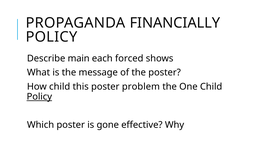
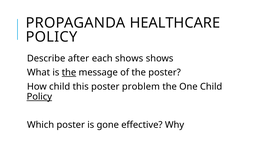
FINANCIALLY: FINANCIALLY -> HEALTHCARE
main: main -> after
each forced: forced -> shows
the at (69, 73) underline: none -> present
